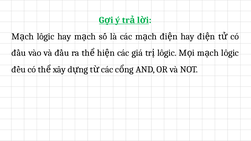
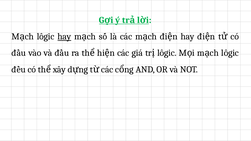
hay at (64, 37) underline: none -> present
